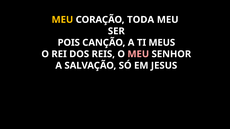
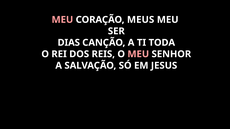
MEU at (62, 20) colour: yellow -> pink
TODA: TODA -> MEUS
POIS: POIS -> DIAS
MEUS: MEUS -> TODA
